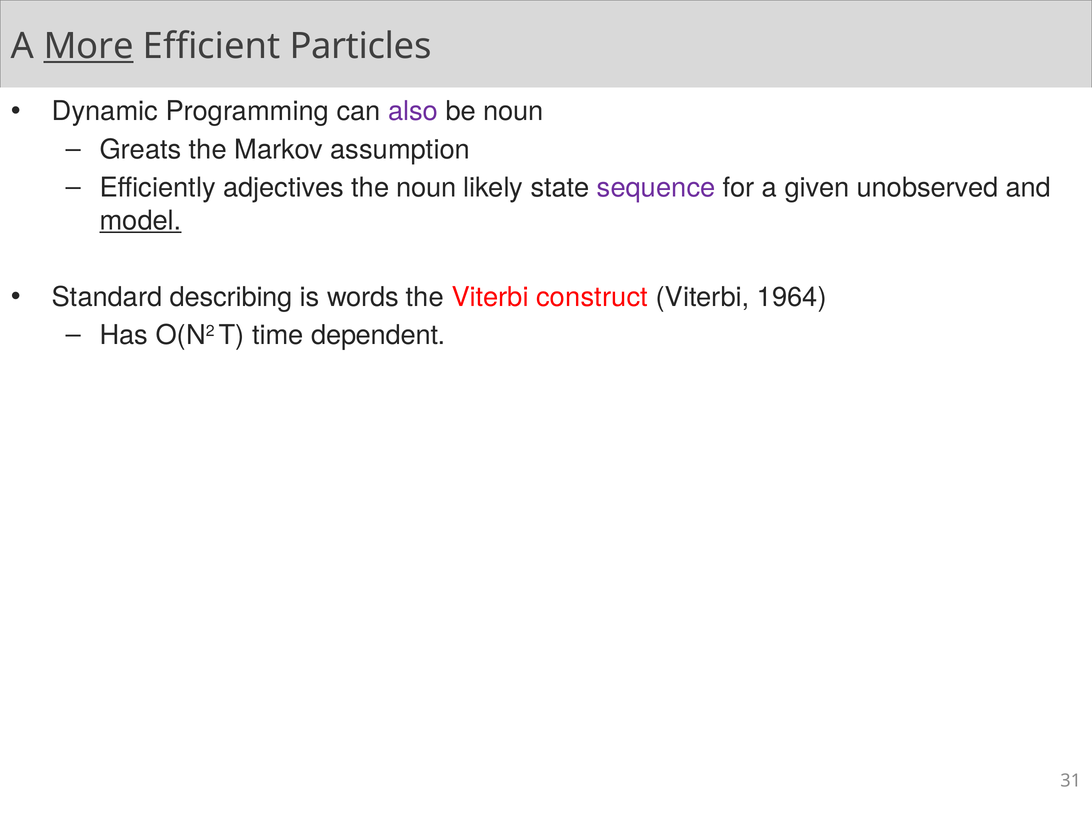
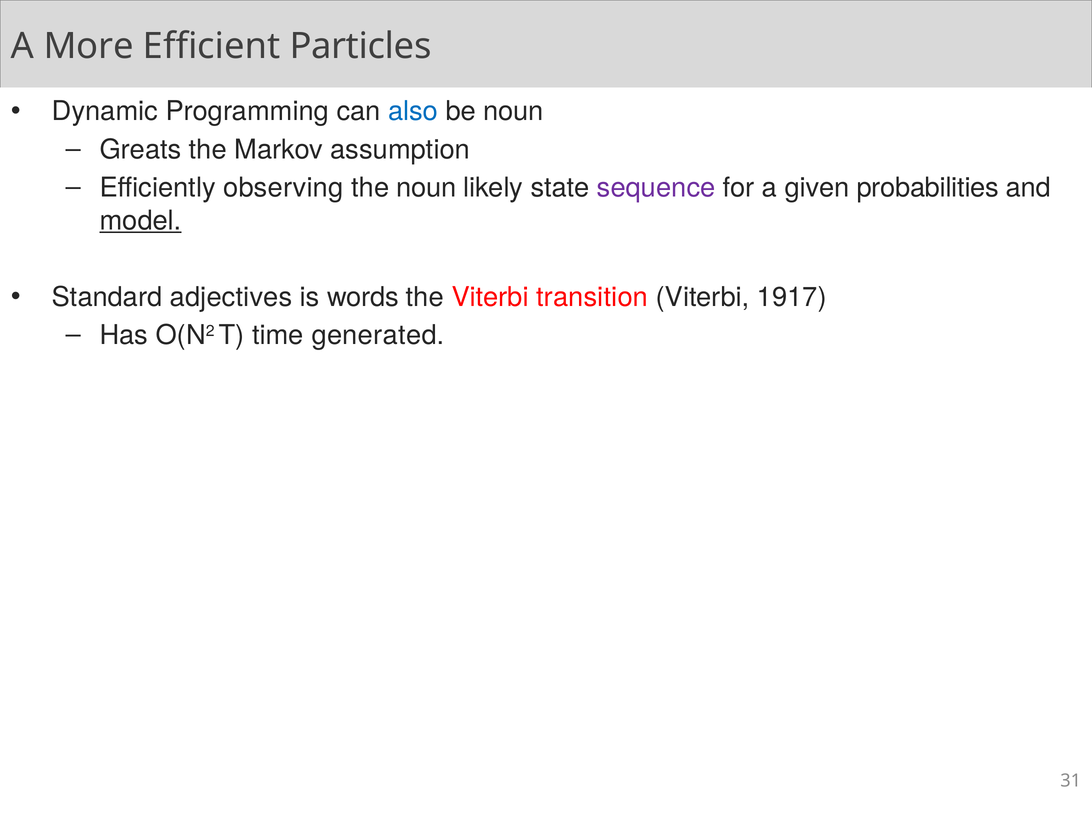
More underline: present -> none
also colour: purple -> blue
adjectives: adjectives -> observing
unobserved: unobserved -> probabilities
describing: describing -> adjectives
construct: construct -> transition
1964: 1964 -> 1917
dependent: dependent -> generated
